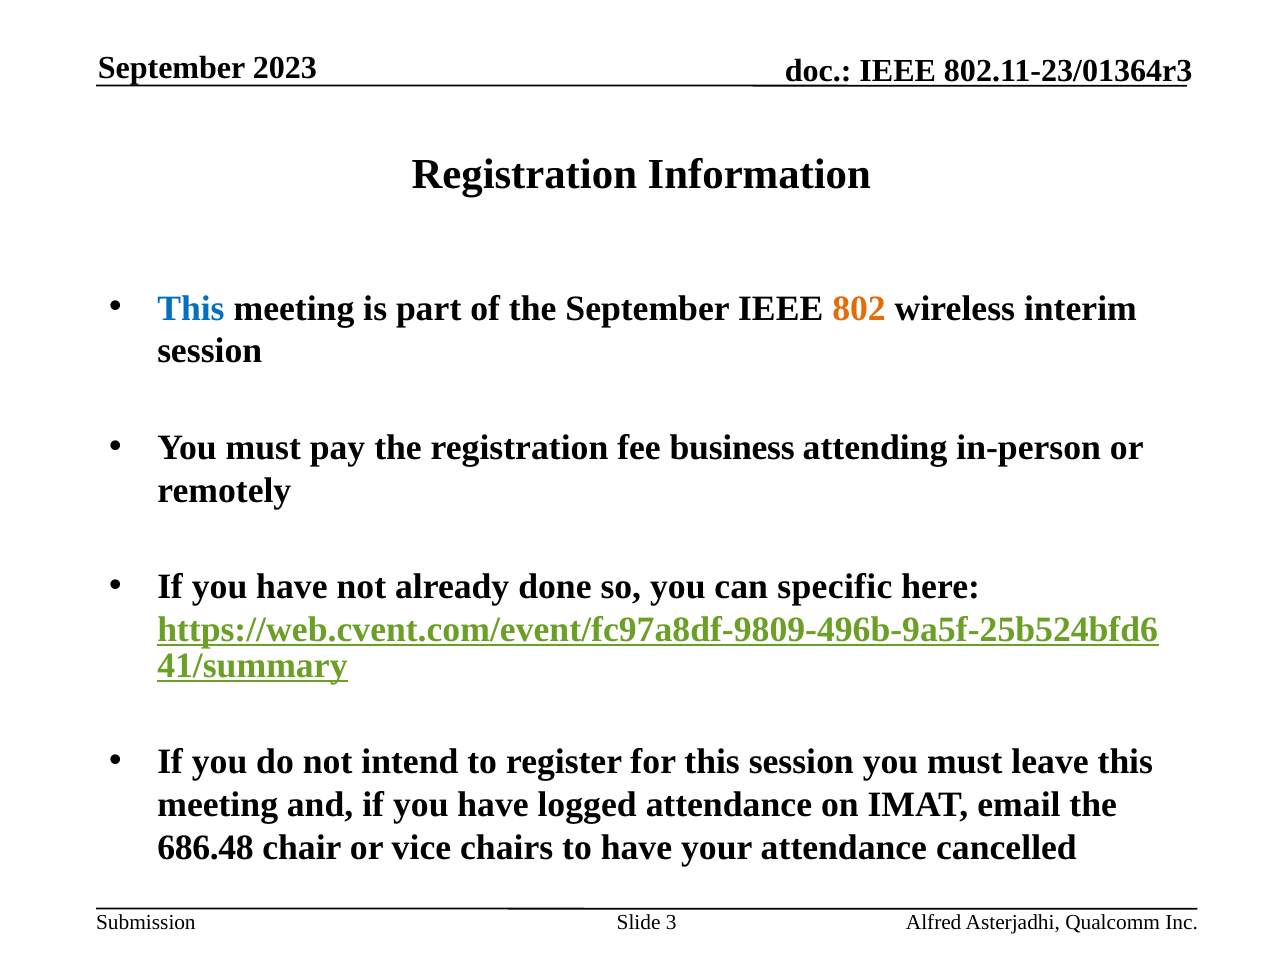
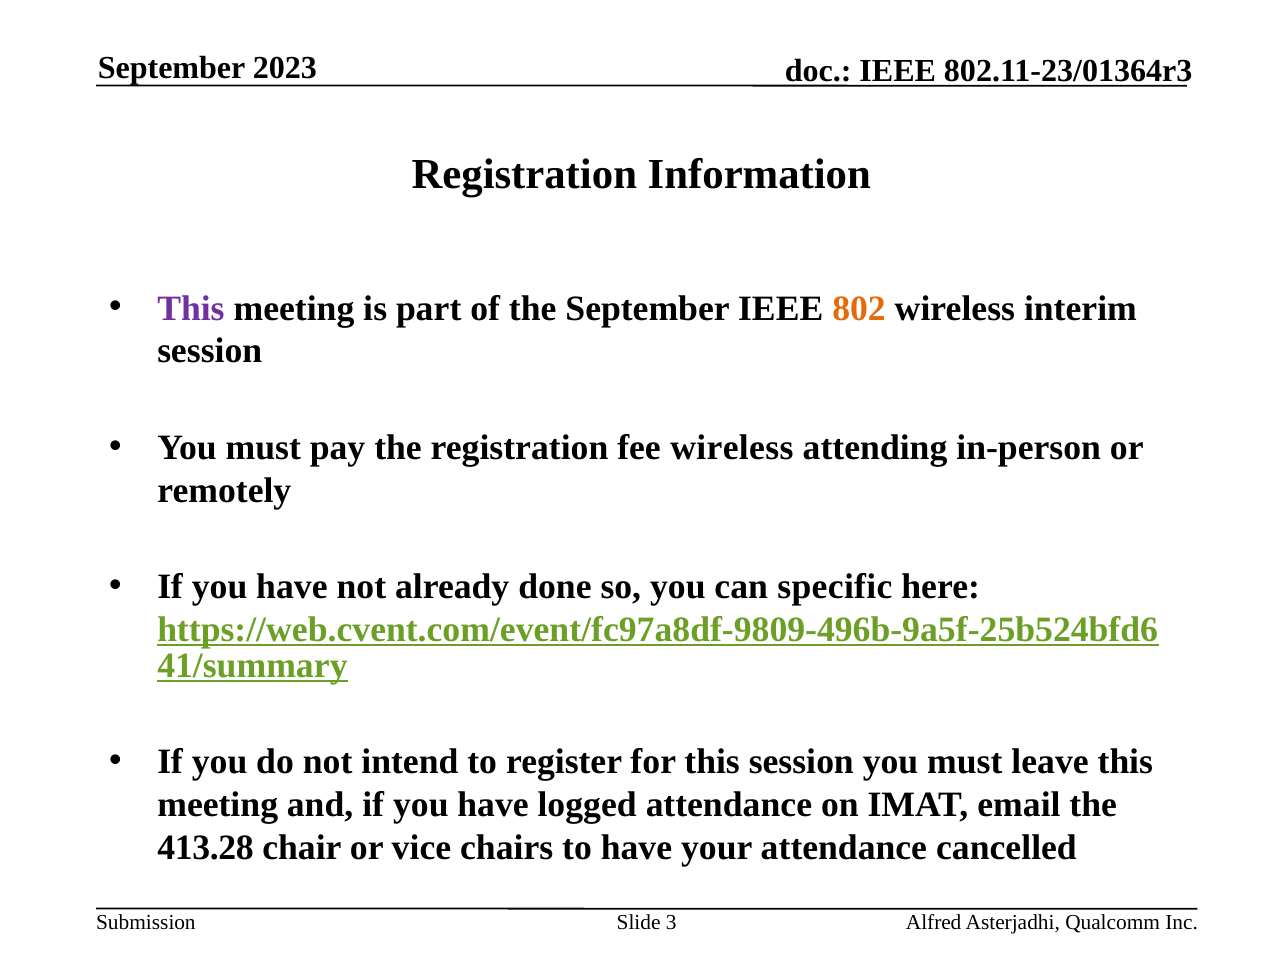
This at (191, 308) colour: blue -> purple
fee business: business -> wireless
686.48: 686.48 -> 413.28
